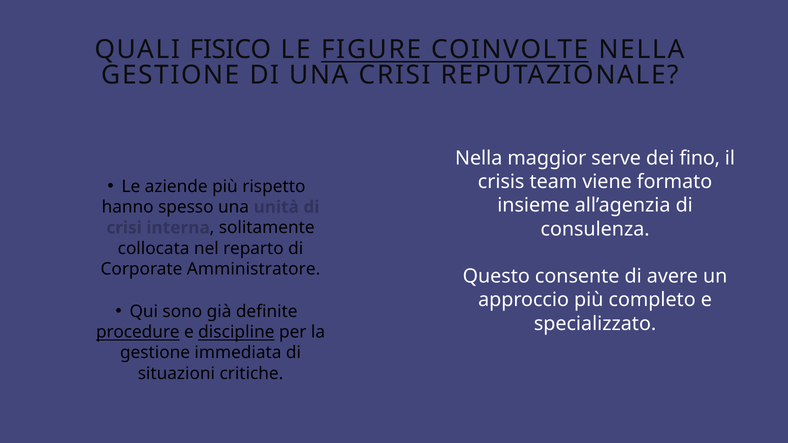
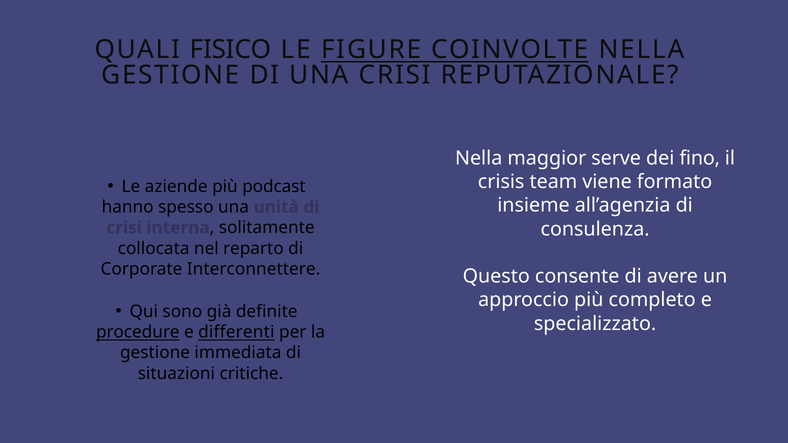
rispetto: rispetto -> podcast
Amministratore: Amministratore -> Interconnettere
discipline: discipline -> differenti
